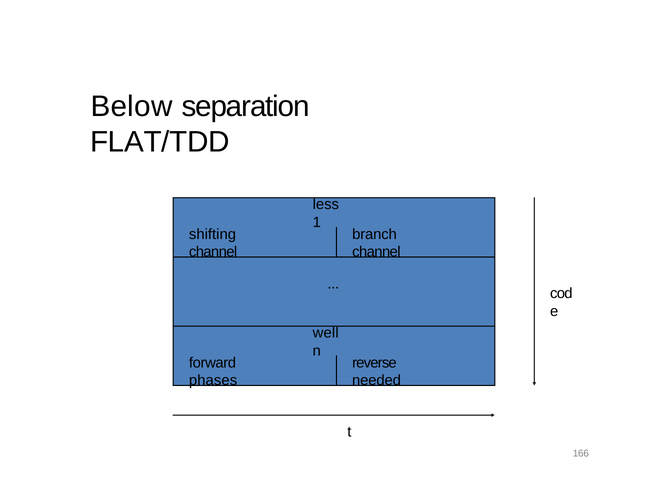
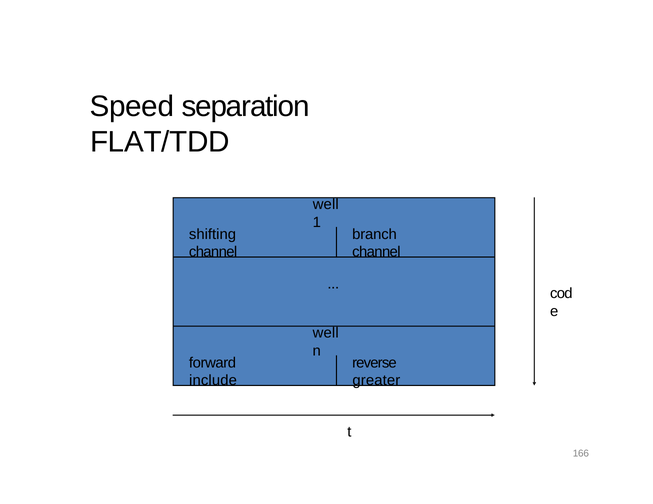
Below: Below -> Speed
less at (326, 205): less -> well
phases: phases -> include
needed: needed -> greater
